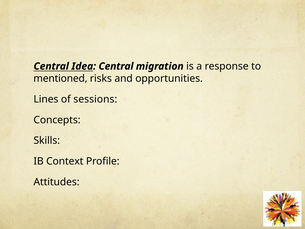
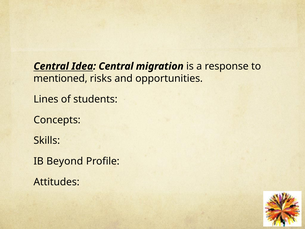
sessions: sessions -> students
Context: Context -> Beyond
